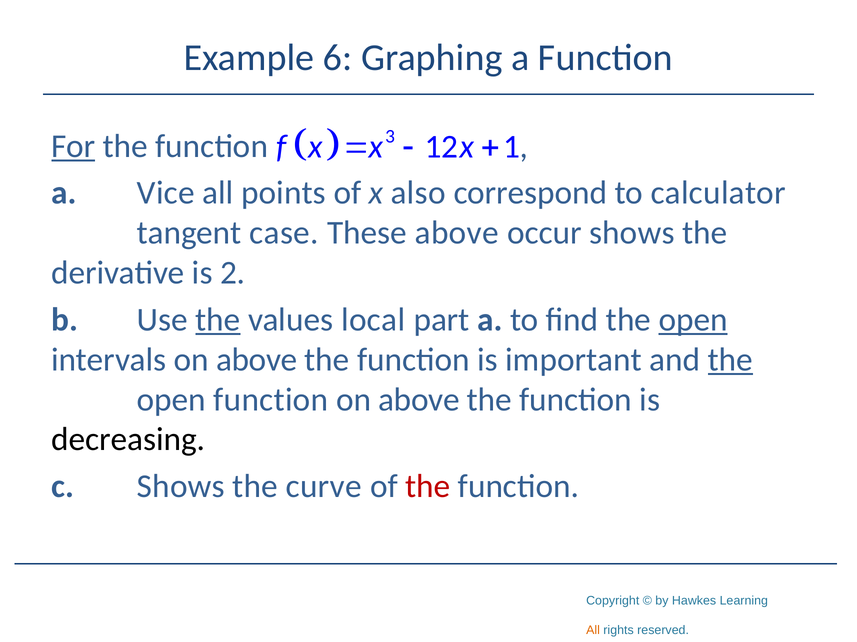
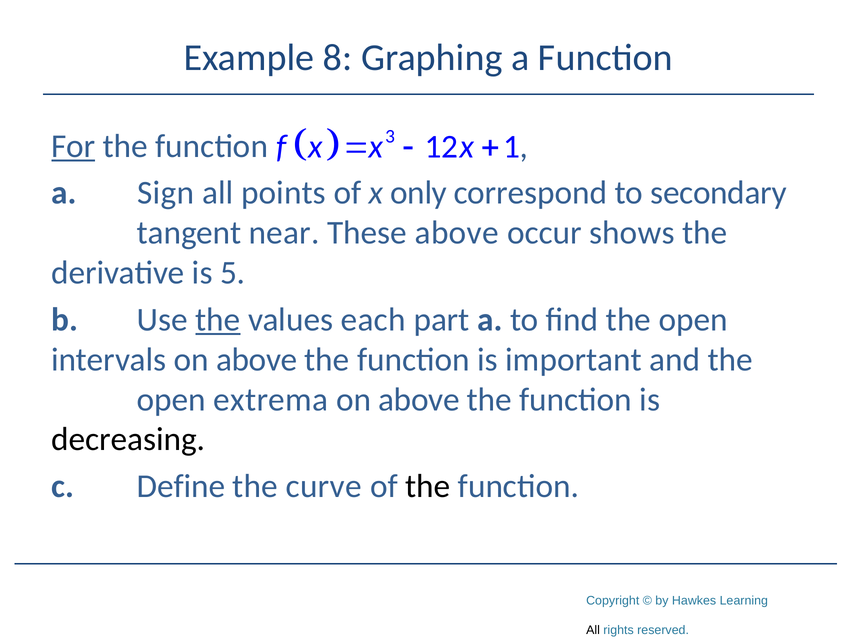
6: 6 -> 8
Vice: Vice -> Sign
also: also -> only
calculator: calculator -> secondary
case: case -> near
is 2: 2 -> 5
local: local -> each
open at (693, 320) underline: present -> none
the at (730, 360) underline: present -> none
open function: function -> extrema
c Shows: Shows -> Define
the at (428, 487) colour: red -> black
All at (593, 631) colour: orange -> black
